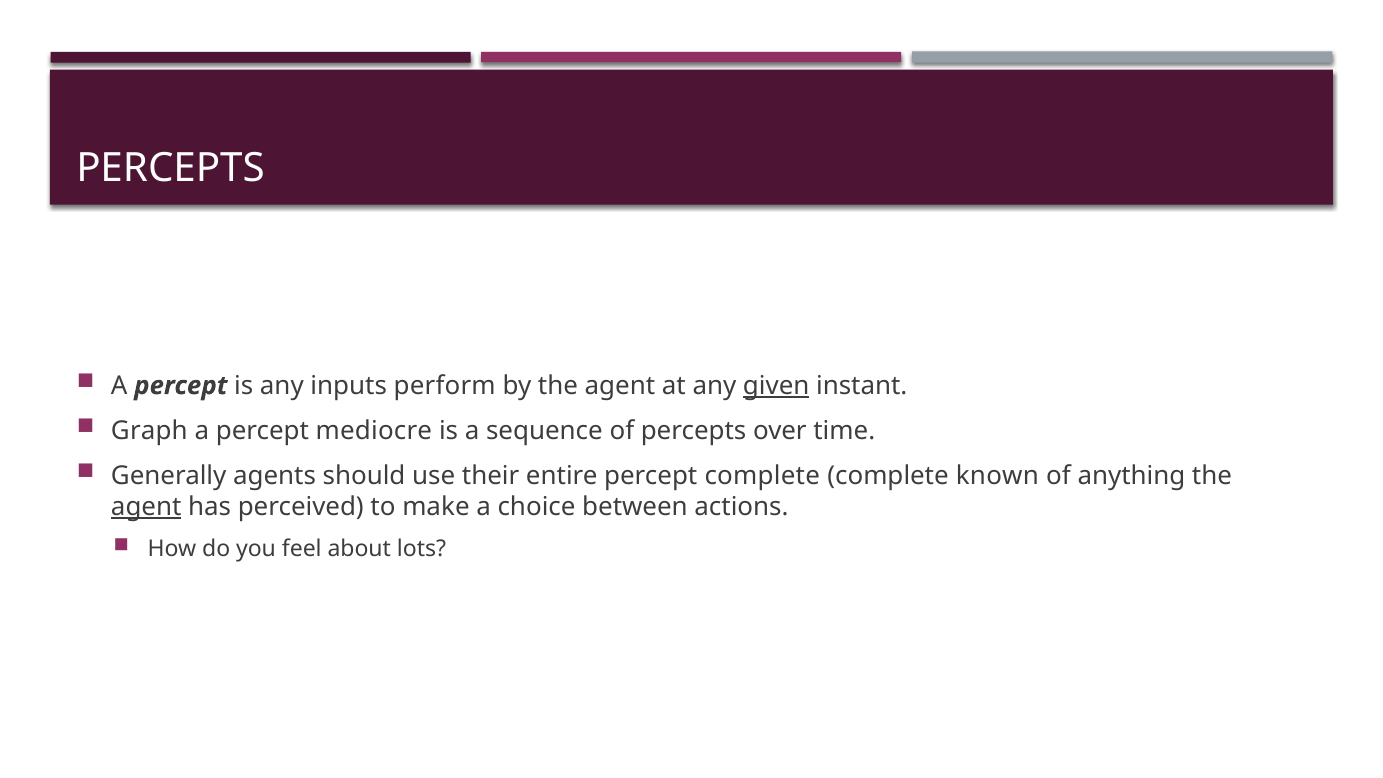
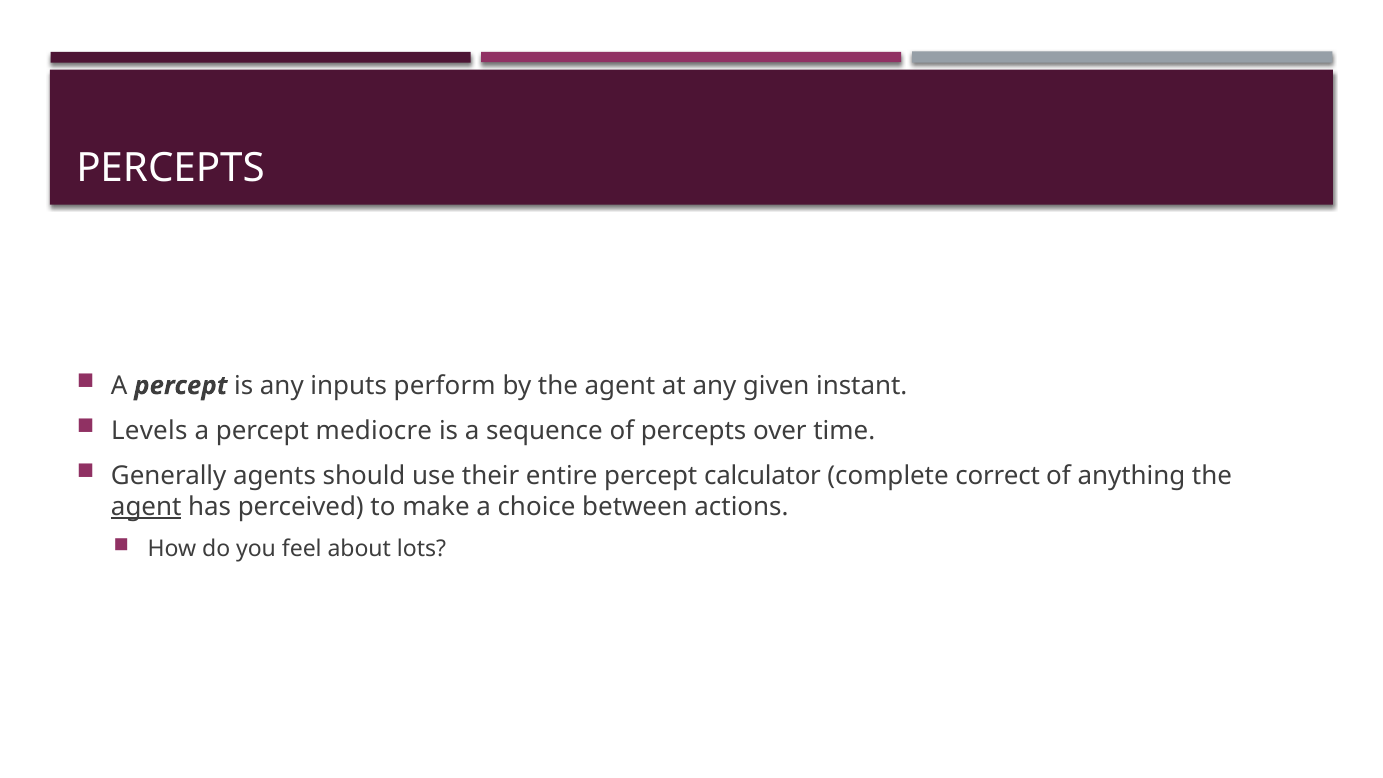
given underline: present -> none
Graph: Graph -> Levels
percept complete: complete -> calculator
known: known -> correct
